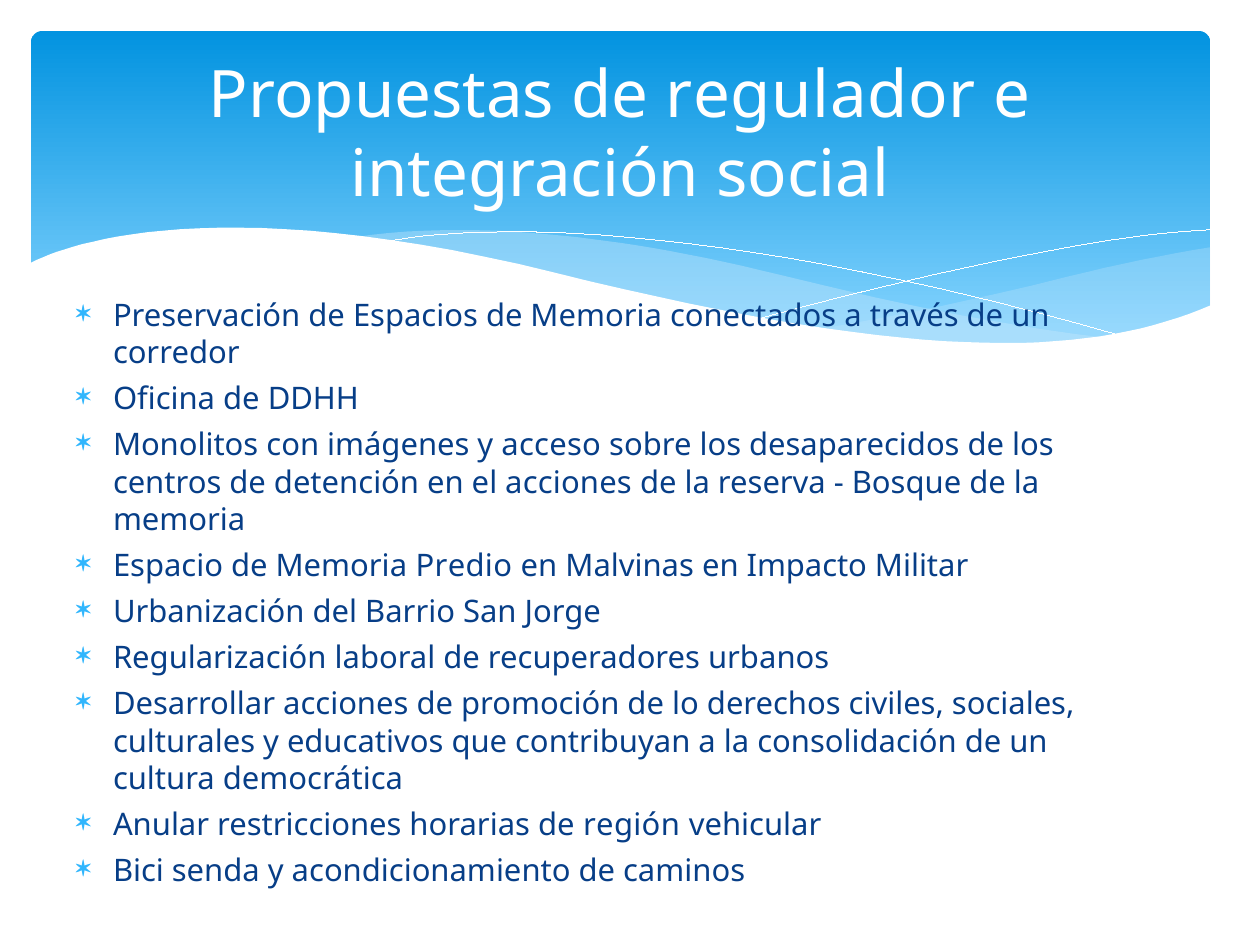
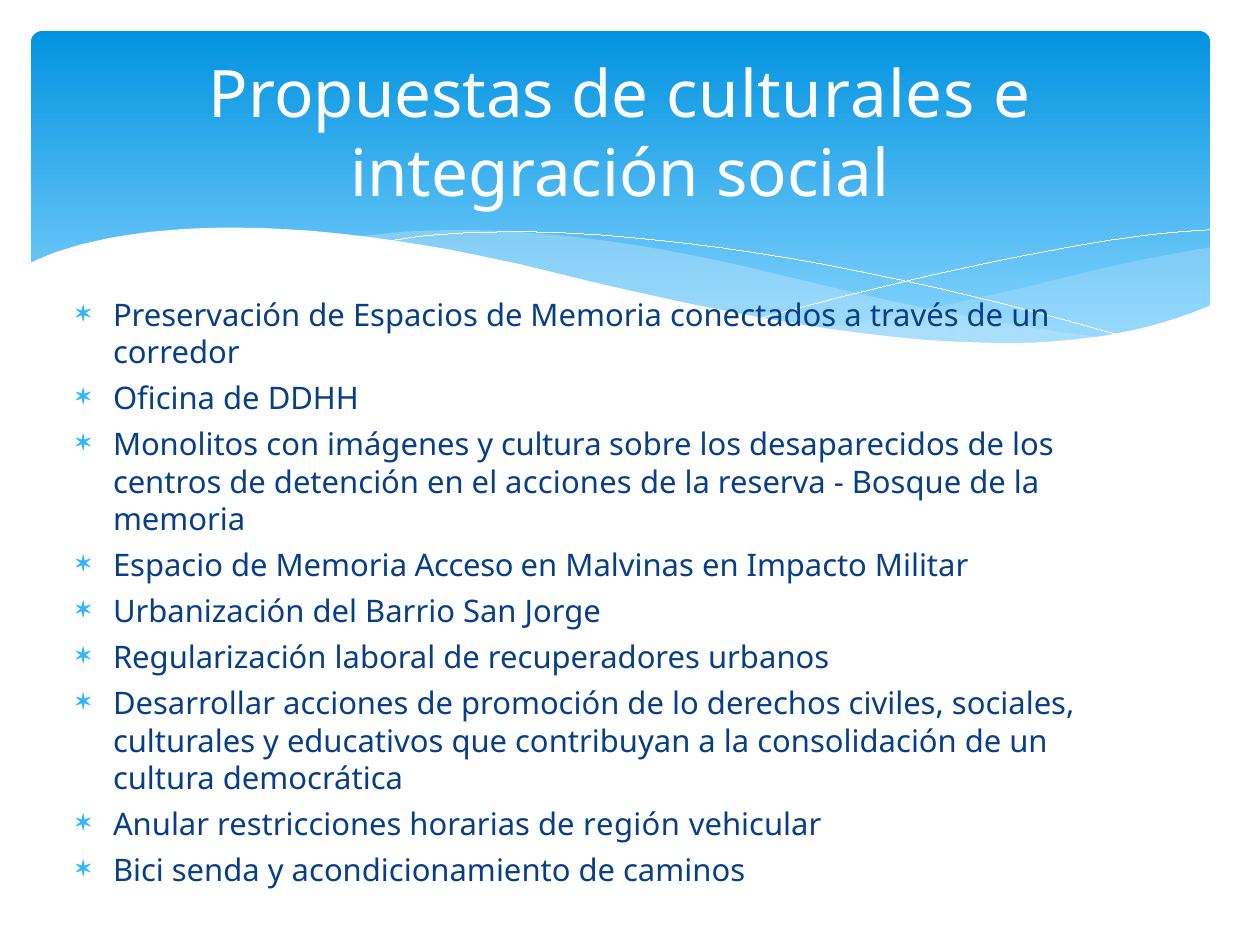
de regulador: regulador -> culturales
y acceso: acceso -> cultura
Predio: Predio -> Acceso
